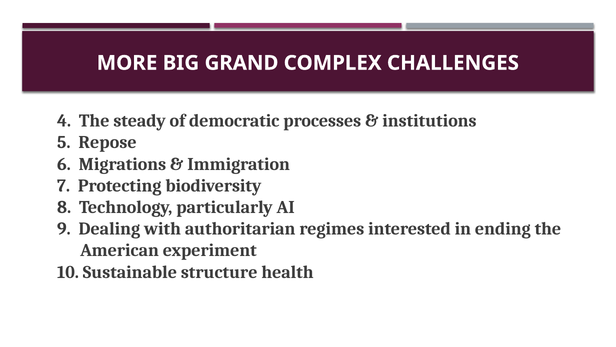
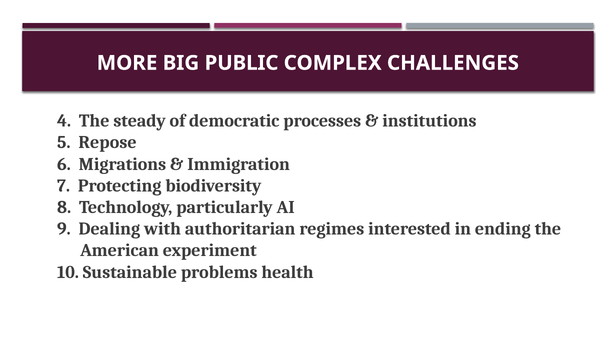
GRAND: GRAND -> PUBLIC
structure: structure -> problems
